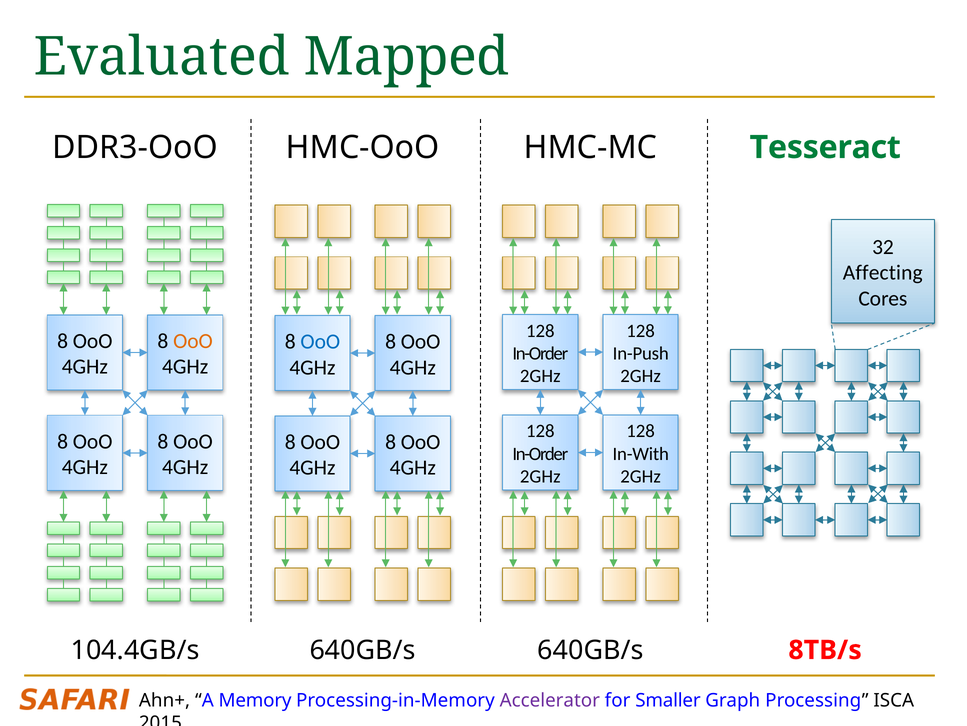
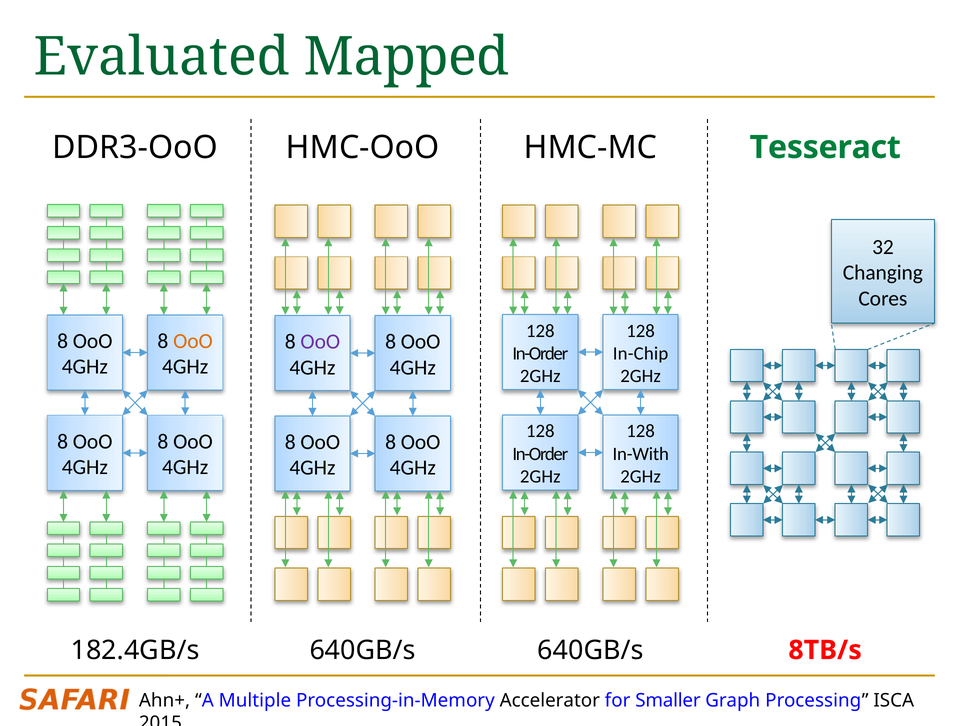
Affecting: Affecting -> Changing
OoO at (320, 341) colour: blue -> purple
In-Push: In-Push -> In-Chip
104.4GB/s: 104.4GB/s -> 182.4GB/s
Memory: Memory -> Multiple
Accelerator colour: purple -> black
